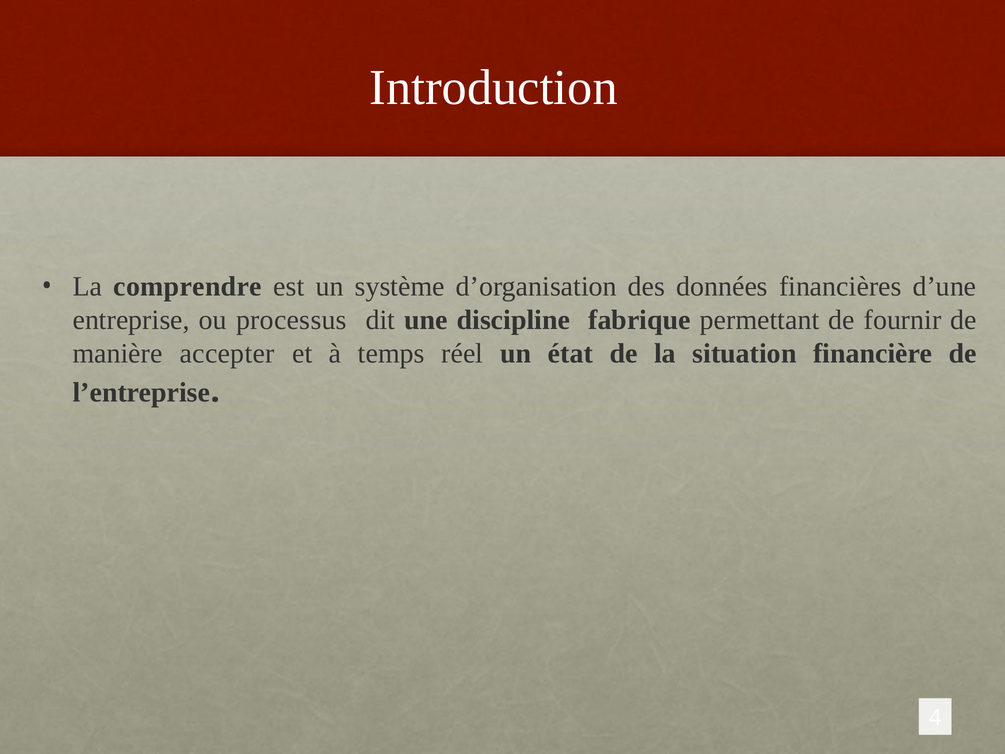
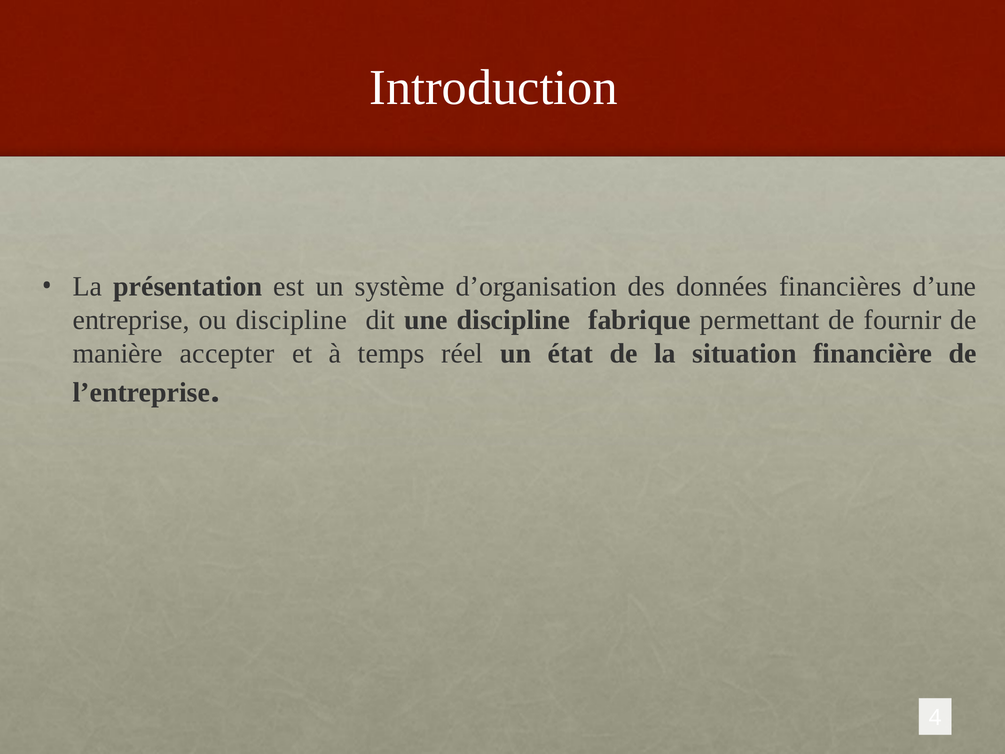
comprendre: comprendre -> présentation
ou processus: processus -> discipline
